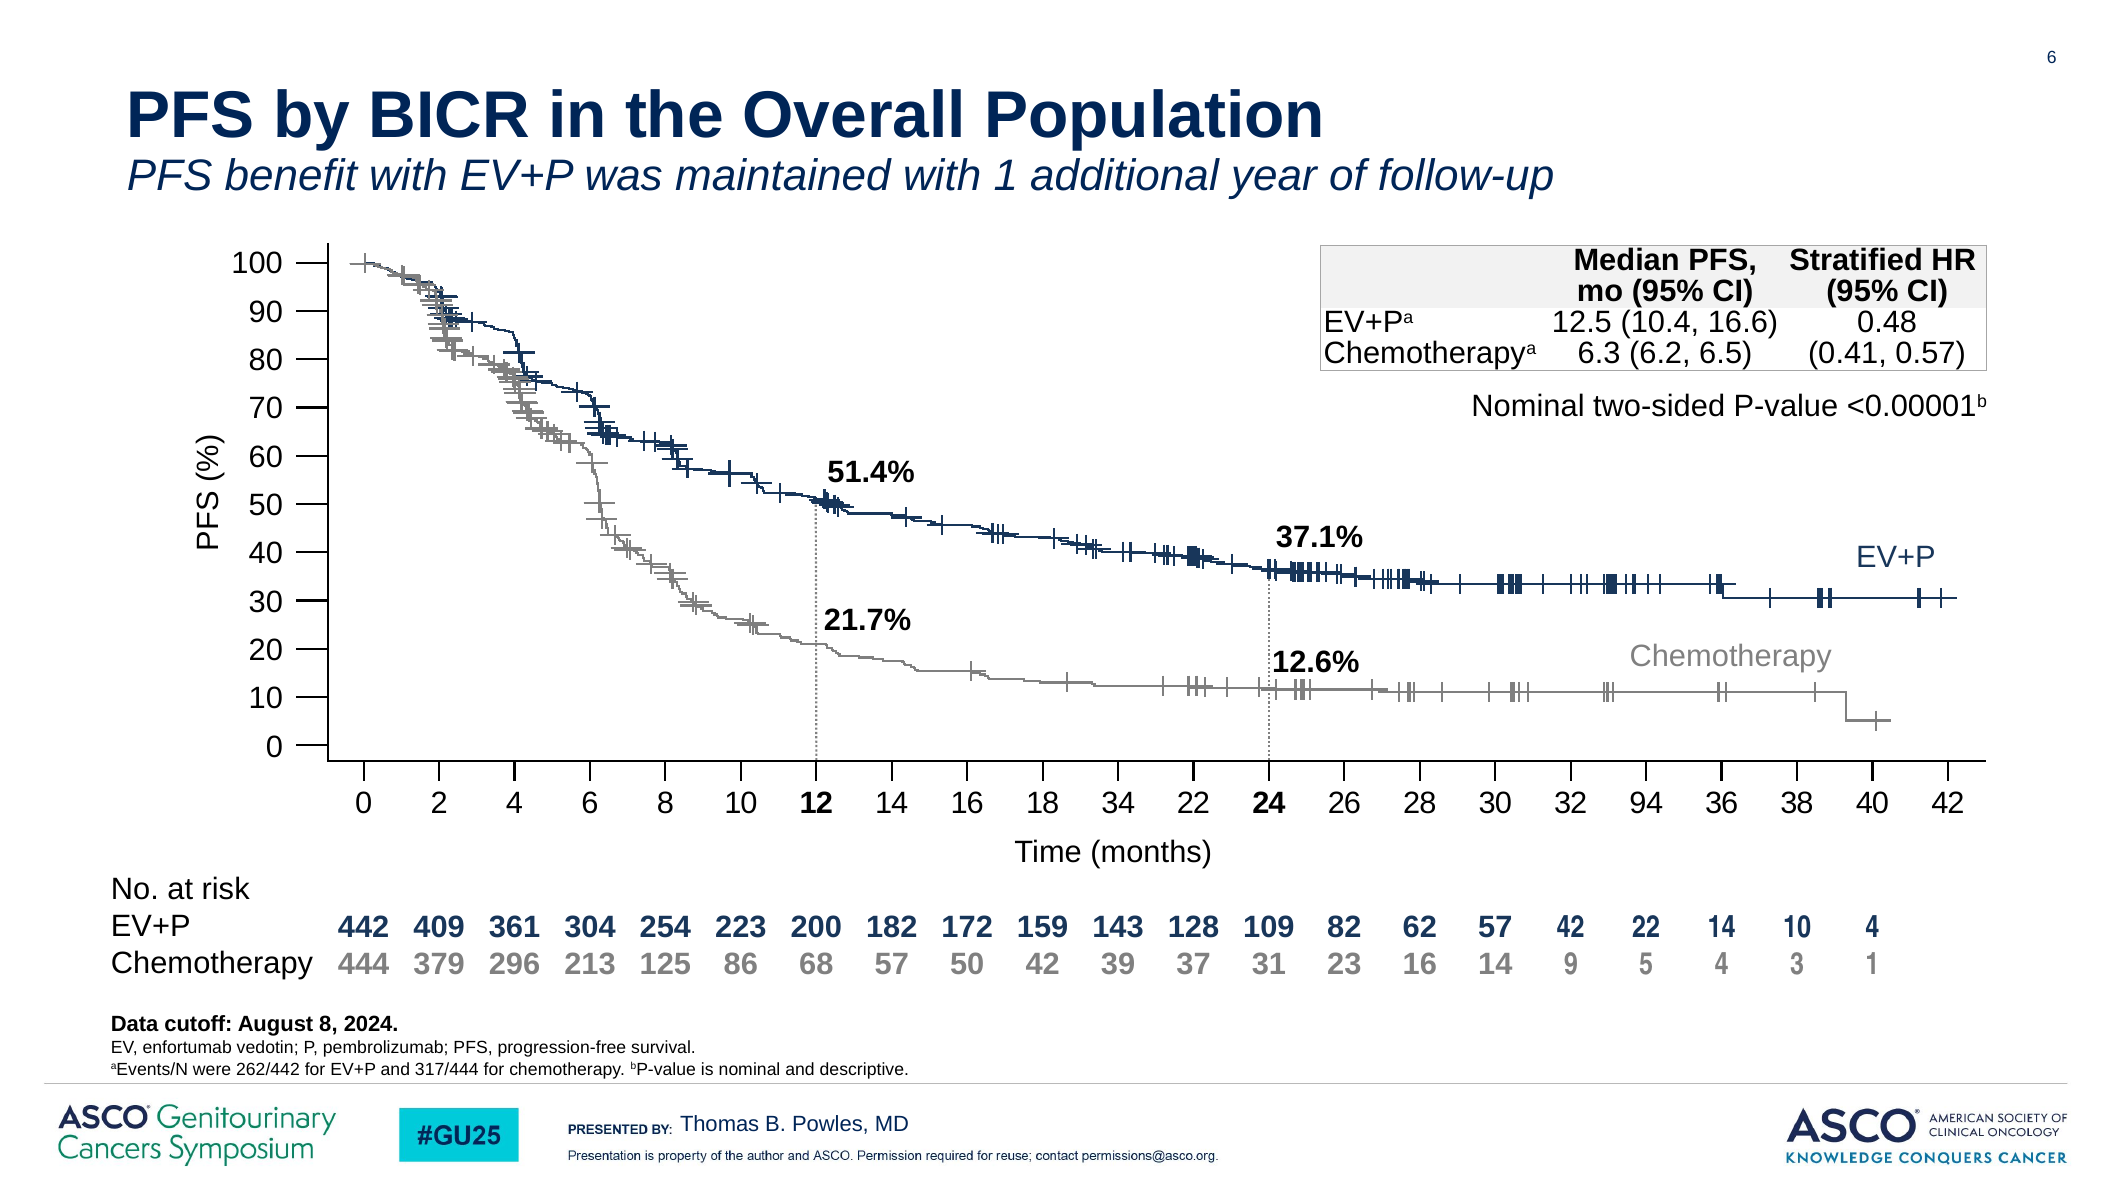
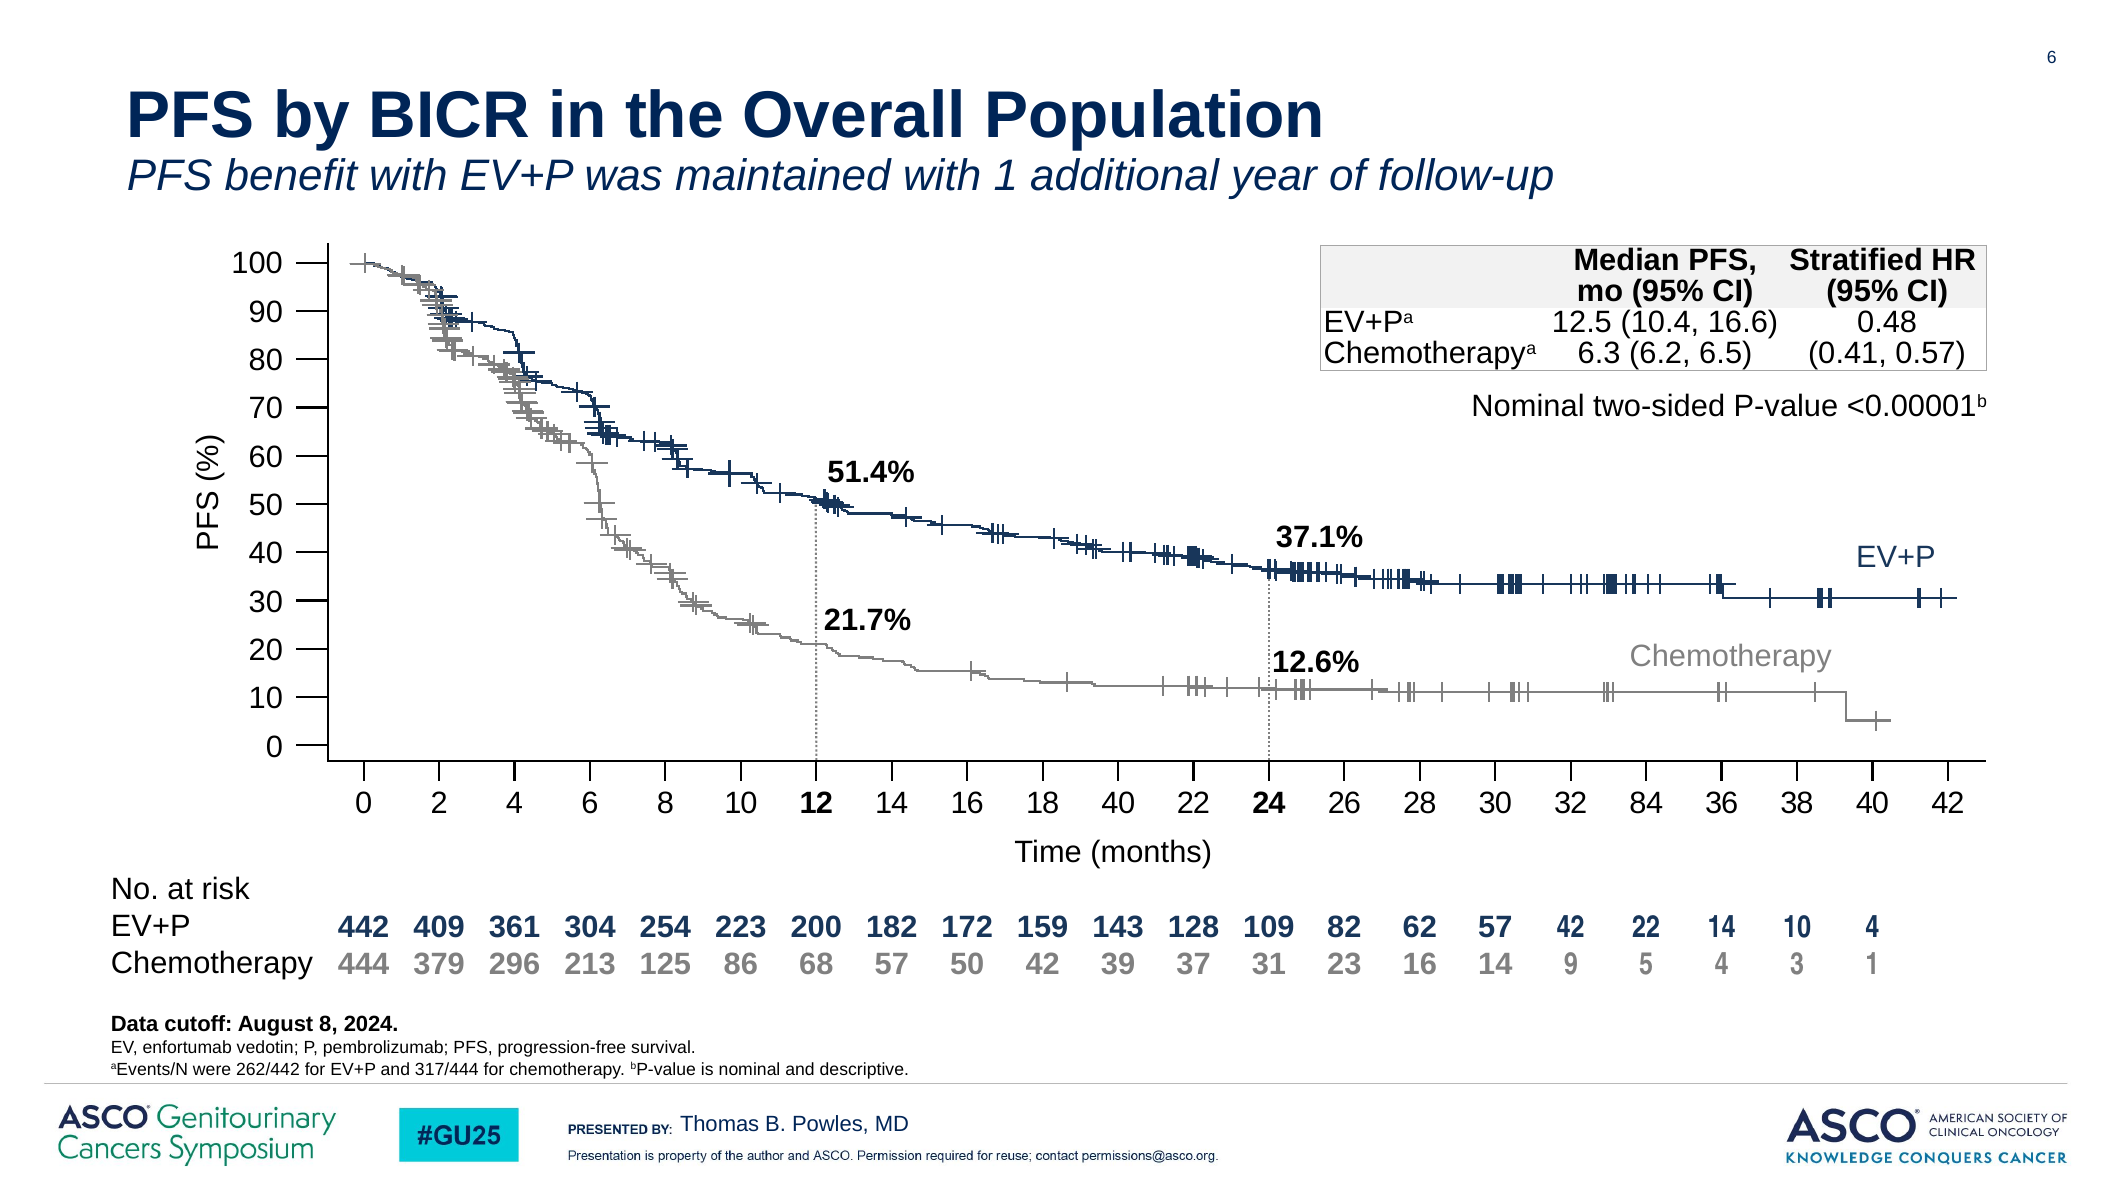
18 34: 34 -> 40
94: 94 -> 84
